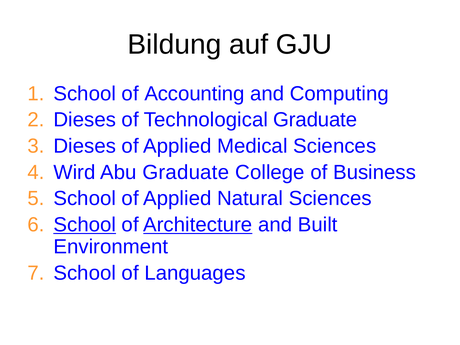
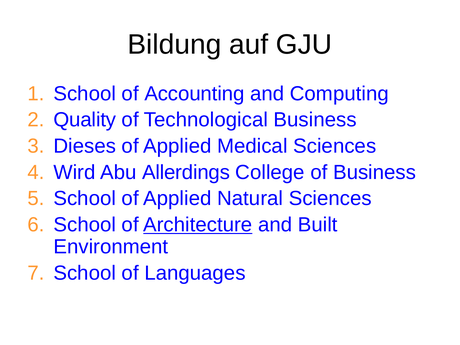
Dieses at (85, 120): Dieses -> Quality
Technological Graduate: Graduate -> Business
Abu Graduate: Graduate -> Allerdings
School at (85, 225) underline: present -> none
